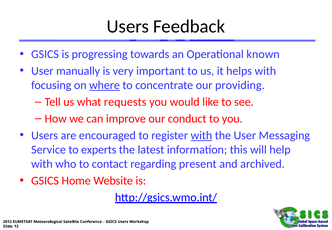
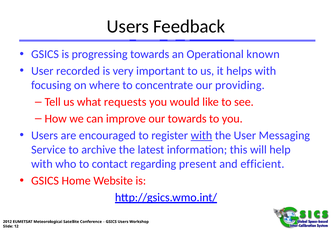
manually: manually -> recorded
where underline: present -> none
our conduct: conduct -> towards
experts: experts -> archive
archived: archived -> efficient
